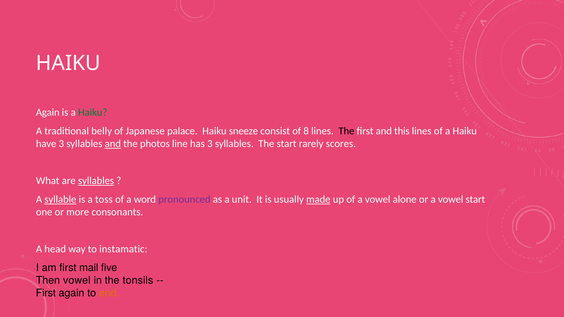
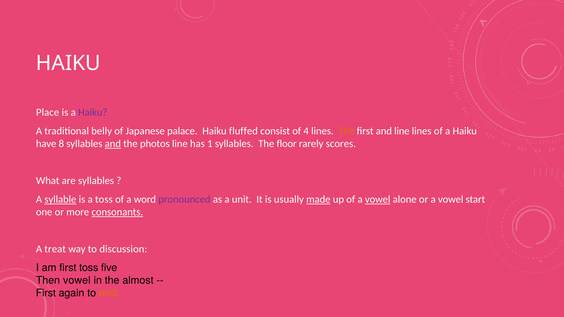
Again at (48, 113): Again -> Place
Haiku at (93, 113) colour: green -> purple
sneeze: sneeze -> fluffed
8: 8 -> 4
The at (346, 131) colour: black -> orange
and this: this -> line
have 3: 3 -> 8
has 3: 3 -> 1
The start: start -> floor
syllables at (96, 181) underline: present -> none
vowel at (378, 199) underline: none -> present
consonants underline: none -> present
head: head -> treat
instamatic: instamatic -> discussion
first mail: mail -> toss
tonsils: tonsils -> almost
